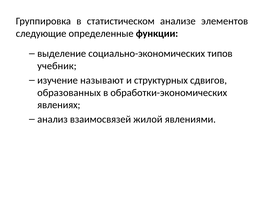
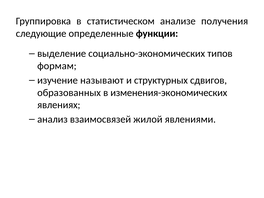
элементов: элементов -> получения
учебник: учебник -> формам
обработки-экономических: обработки-экономических -> изменения-экономических
